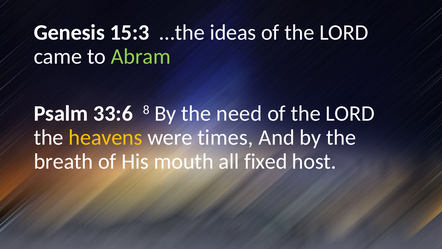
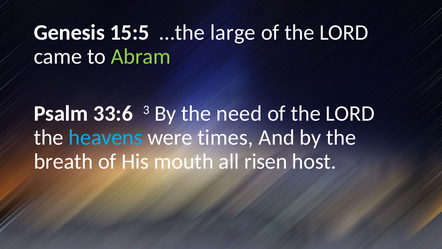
15:3: 15:3 -> 15:5
ideas: ideas -> large
8: 8 -> 3
heavens colour: yellow -> light blue
fixed: fixed -> risen
